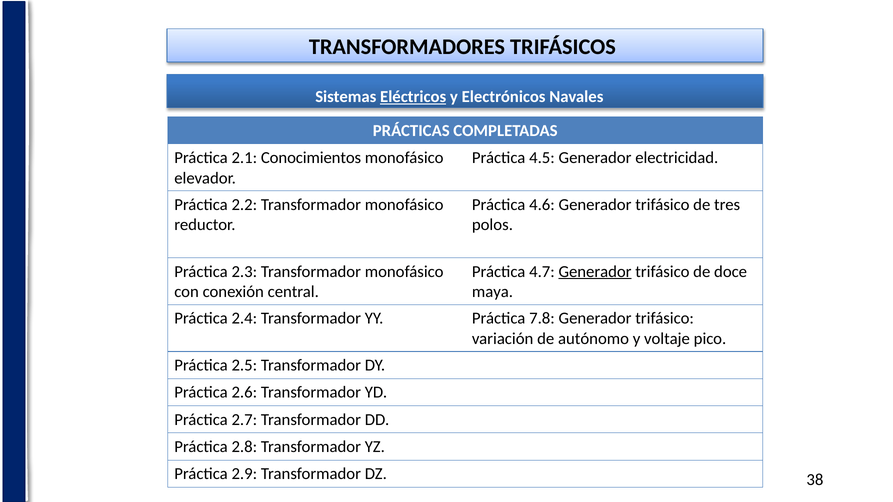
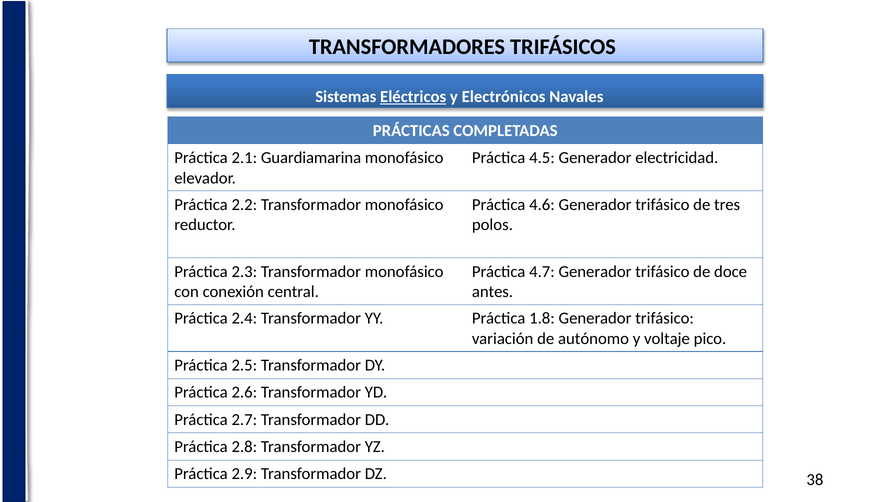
Conocimientos: Conocimientos -> Guardiamarina
Generador at (595, 272) underline: present -> none
maya: maya -> antes
7.8: 7.8 -> 1.8
